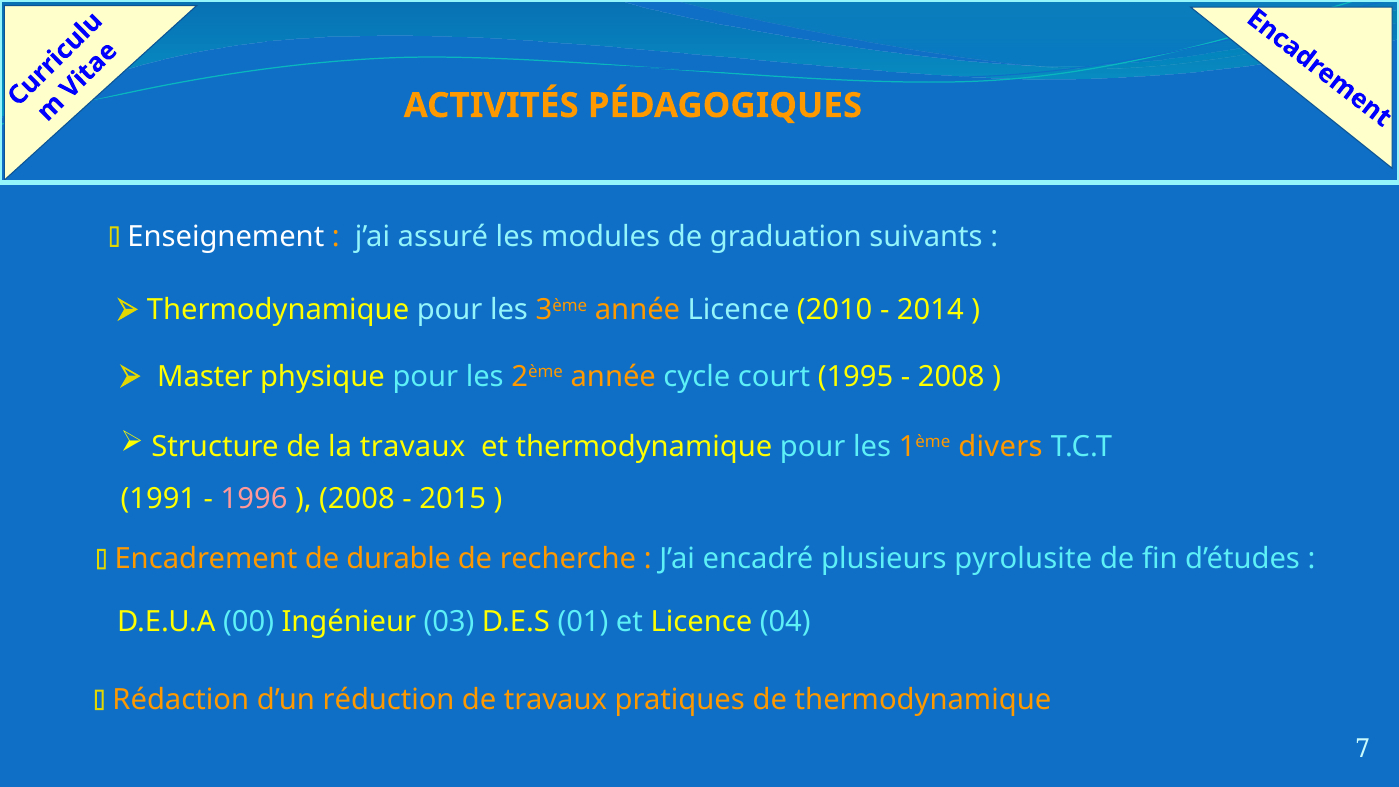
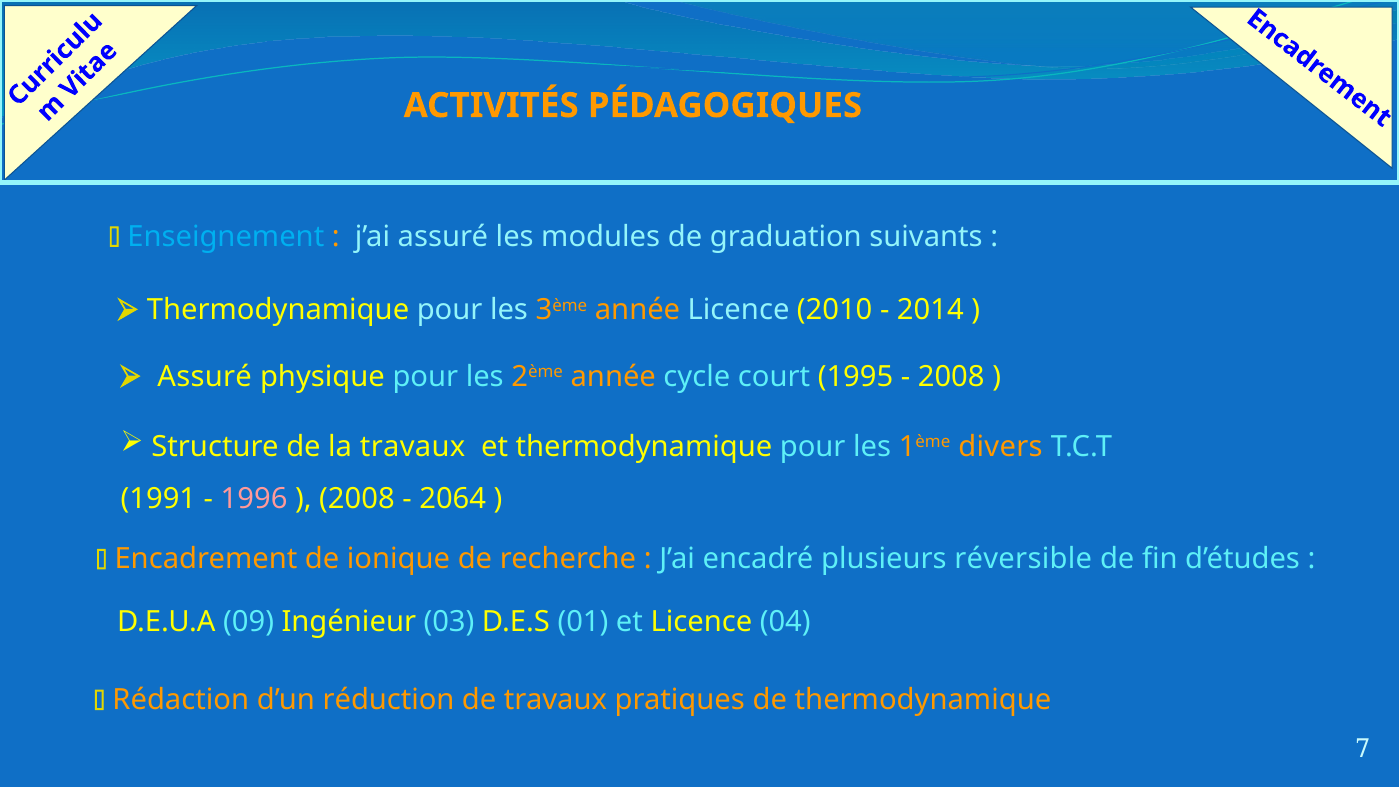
Enseignement colour: white -> light blue
Master at (205, 377): Master -> Assuré
2015: 2015 -> 2064
durable: durable -> ionique
pyrolusite: pyrolusite -> réversible
00: 00 -> 09
